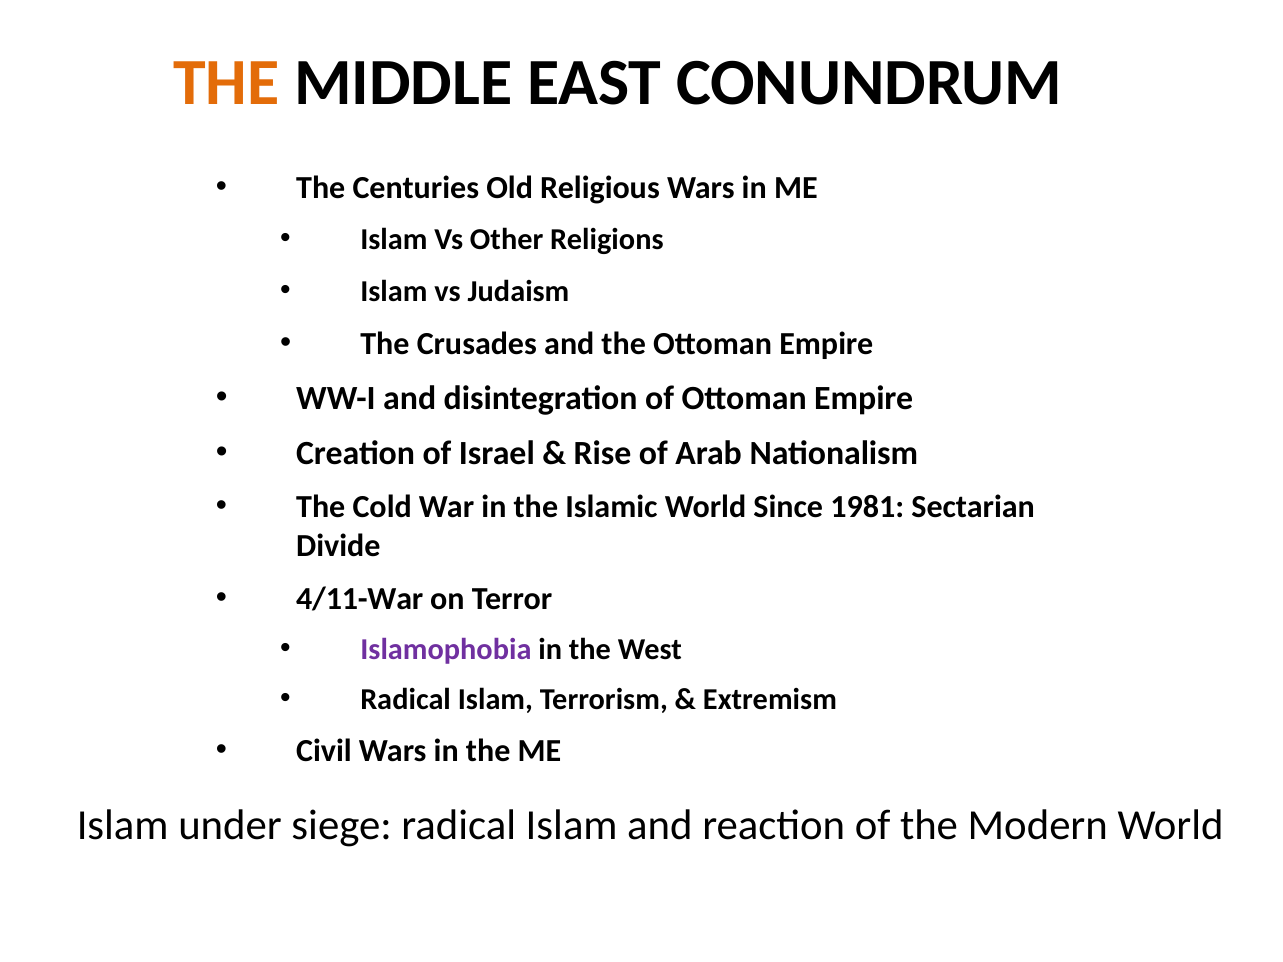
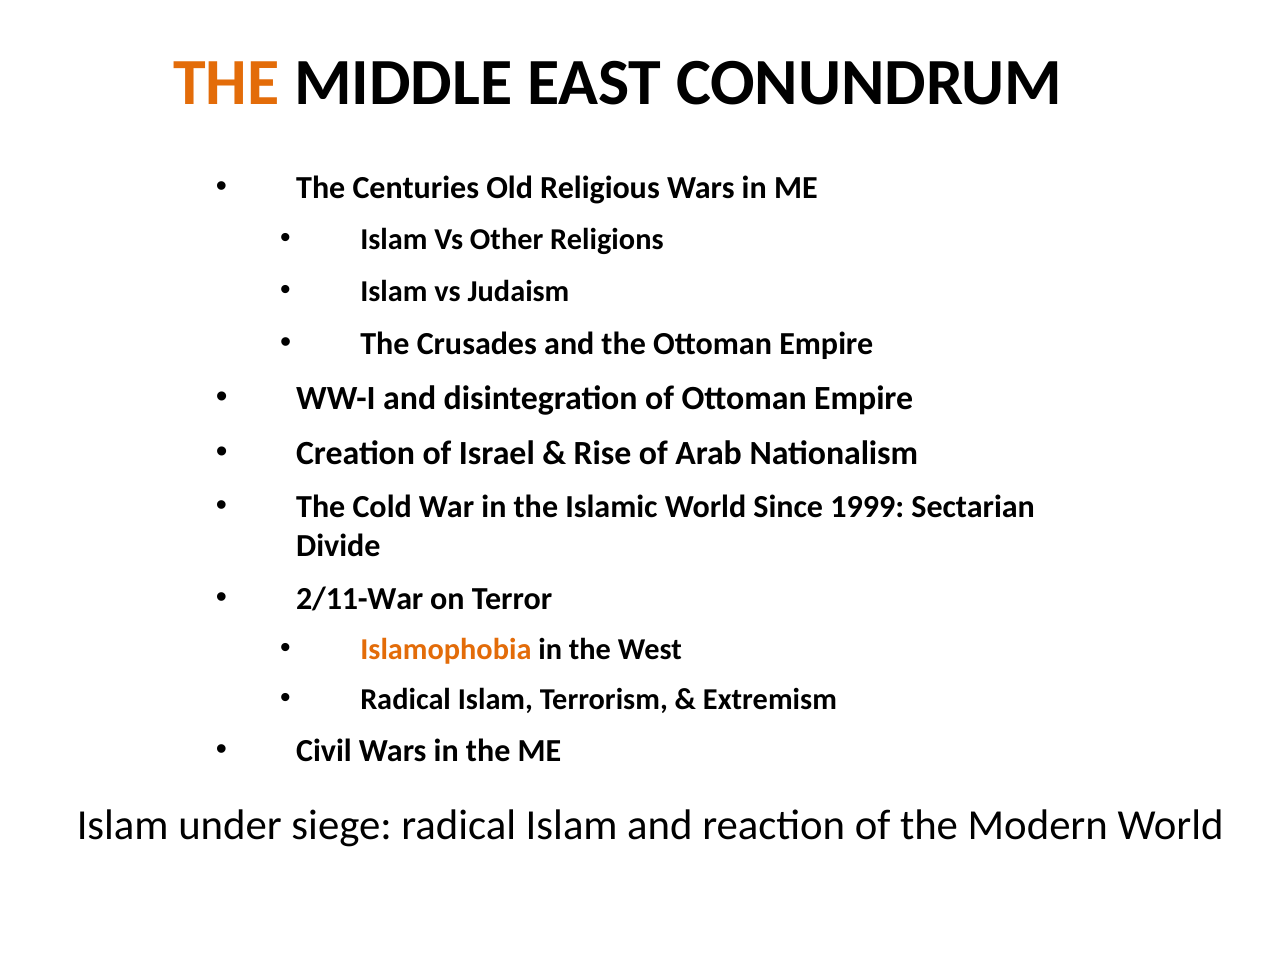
1981: 1981 -> 1999
4/11-War: 4/11-War -> 2/11-War
Islamophobia colour: purple -> orange
